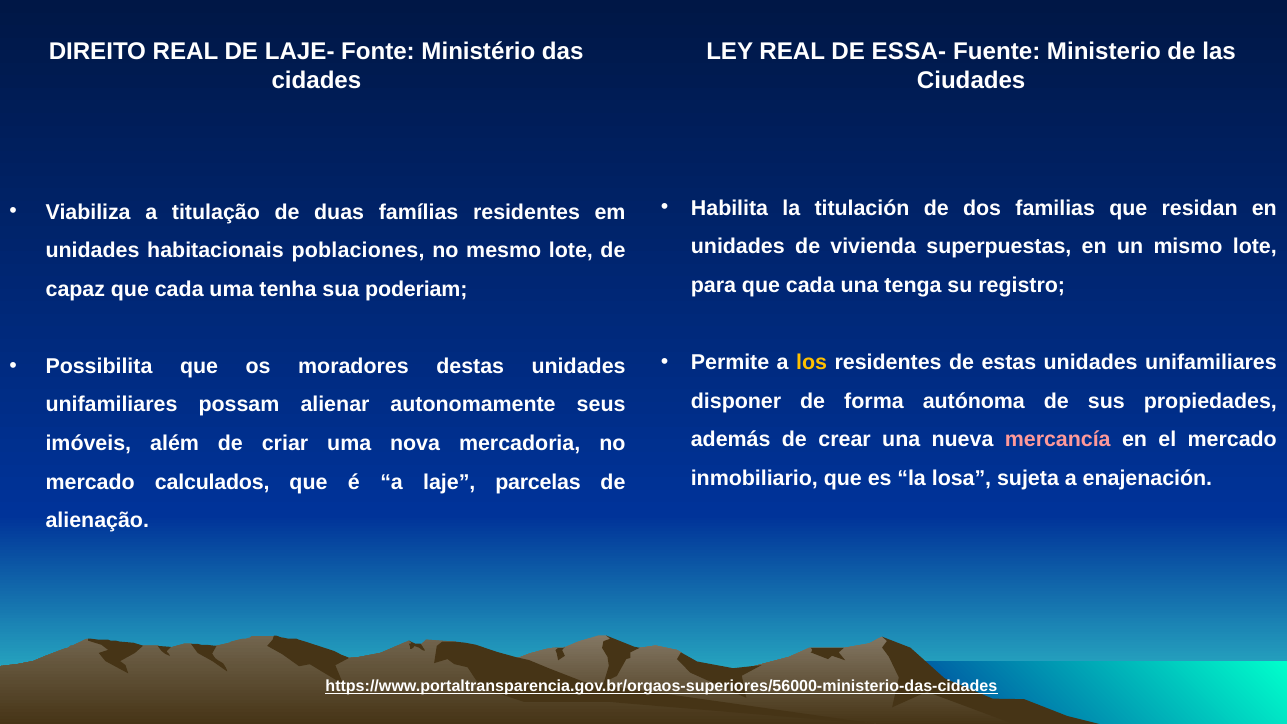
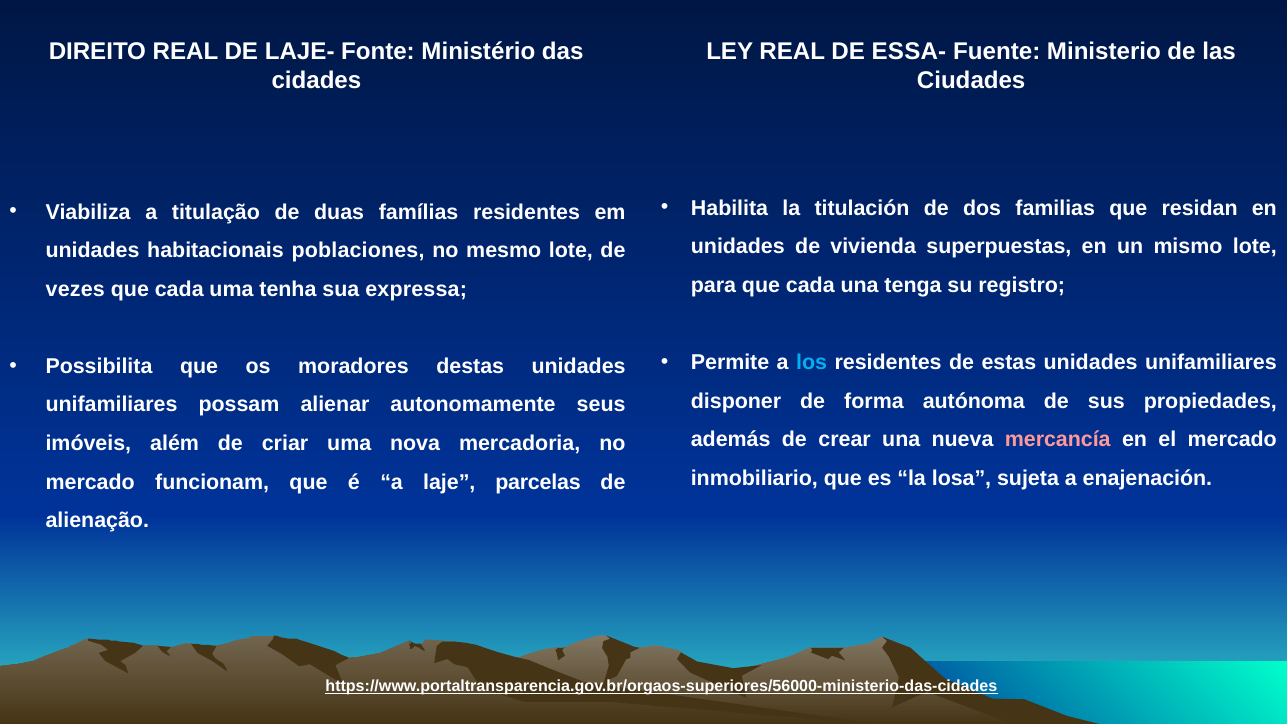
capaz: capaz -> vezes
poderiam: poderiam -> expressa
los colour: yellow -> light blue
calculados: calculados -> funcionam
